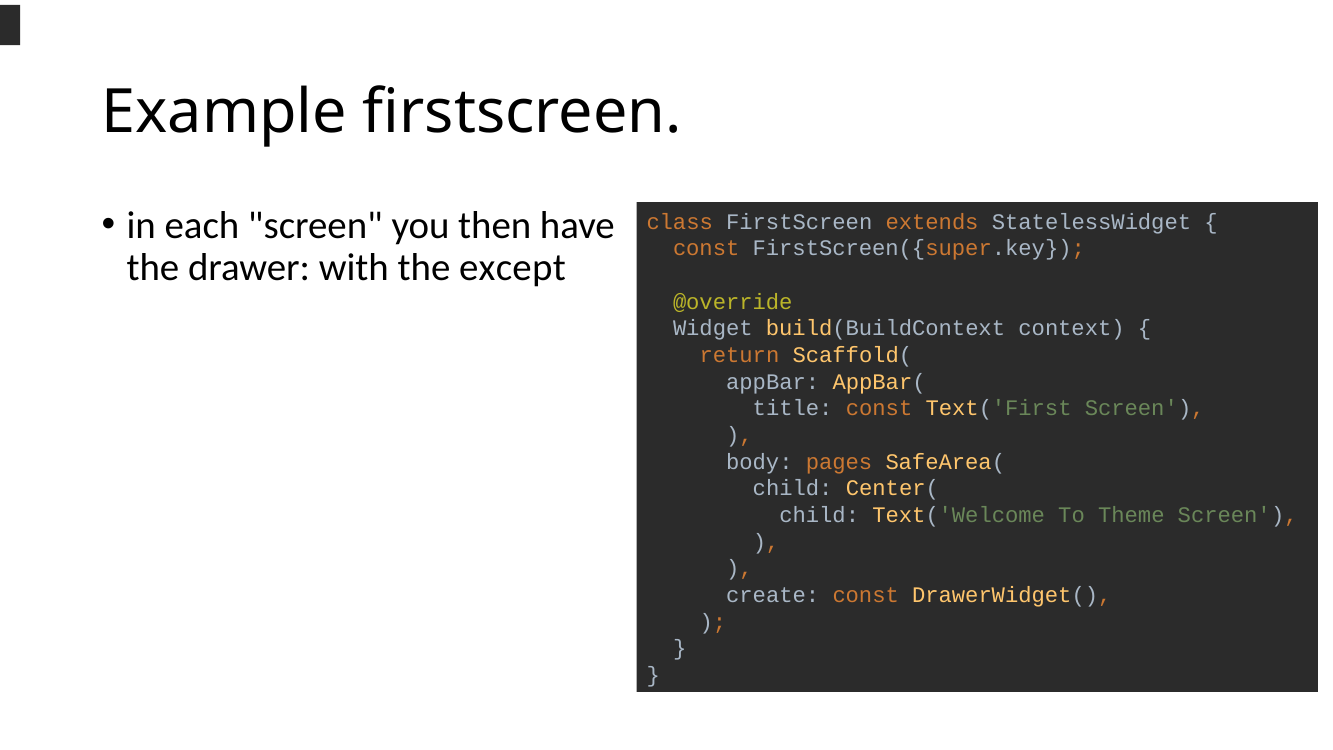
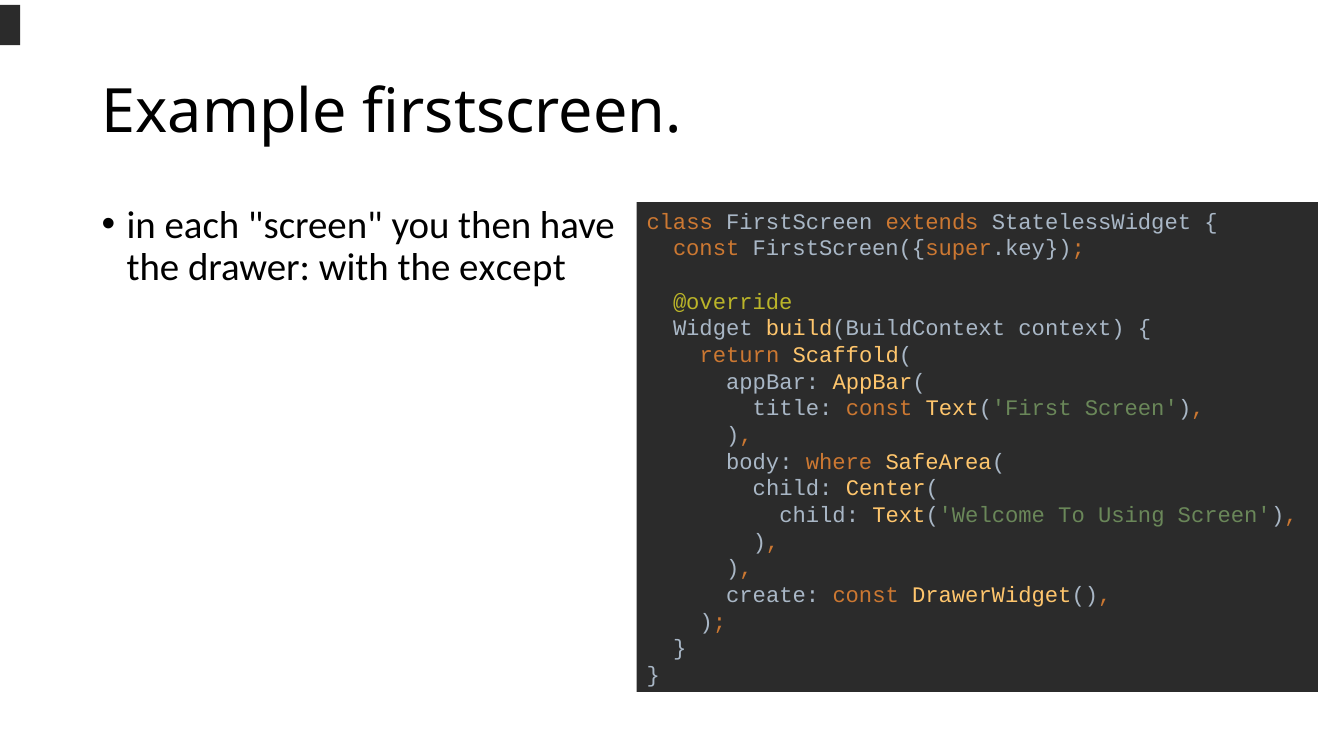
pages: pages -> where
Theme: Theme -> Using
